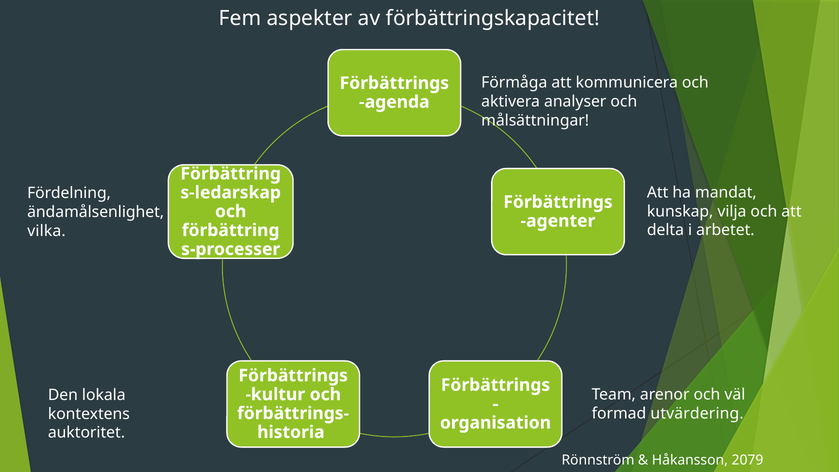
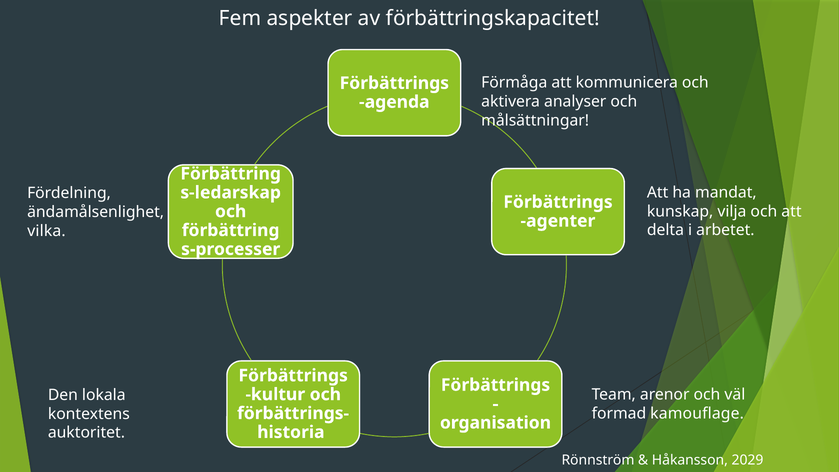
utvärdering: utvärdering -> kamouflage
2079: 2079 -> 2029
